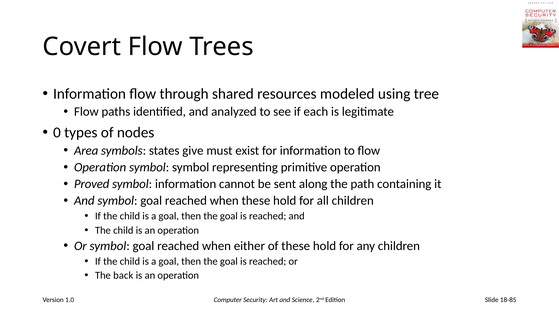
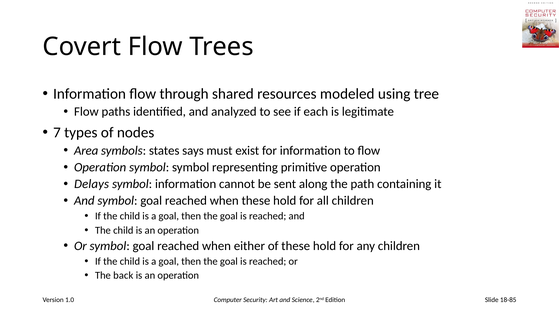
0: 0 -> 7
give: give -> says
Proved: Proved -> Delays
